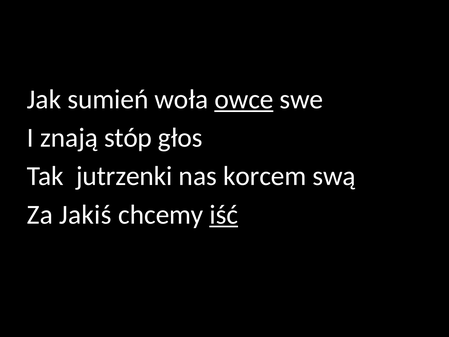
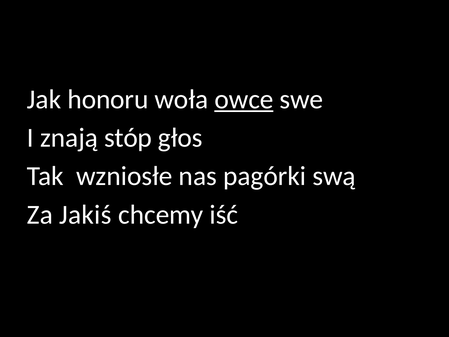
sumień: sumień -> honoru
jutrzenki: jutrzenki -> wzniosłe
korcem: korcem -> pagórki
iść underline: present -> none
